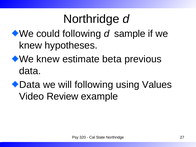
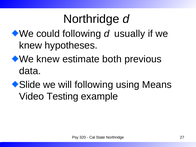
sample: sample -> usually
beta: beta -> both
Data at (30, 85): Data -> Slide
Values: Values -> Means
Review: Review -> Testing
